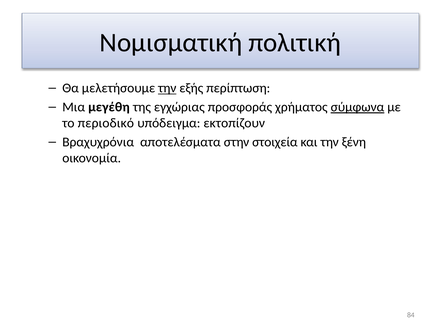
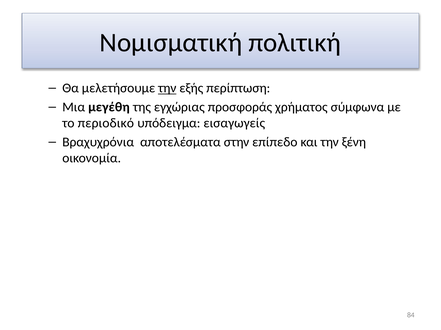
σύμφωνα underline: present -> none
εκτοπίζουν: εκτοπίζουν -> εισαγωγείς
στοιχεία: στοιχεία -> επίπεδο
